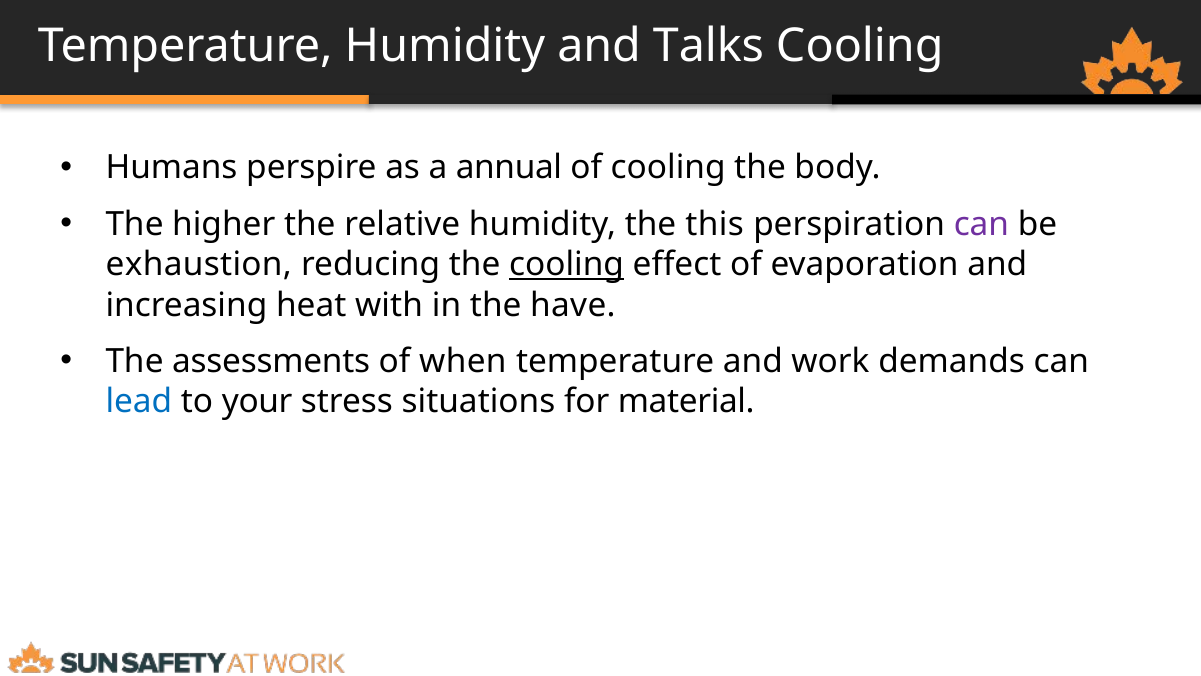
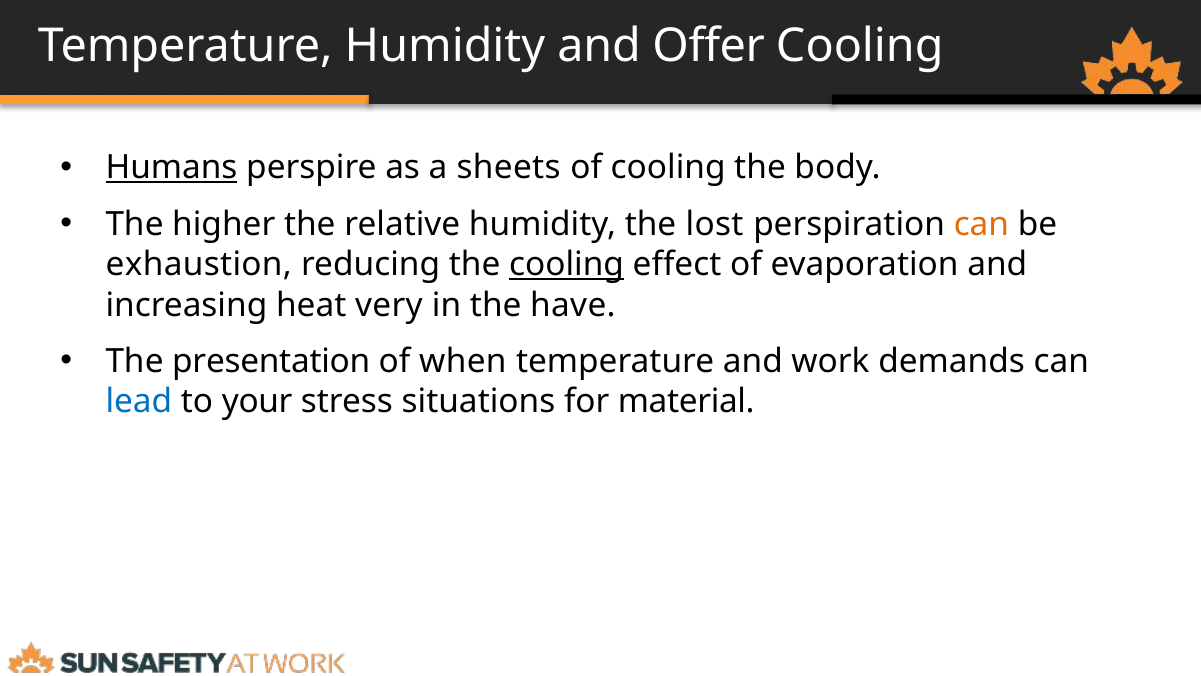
Talks: Talks -> Offer
Humans underline: none -> present
annual: annual -> sheets
this: this -> lost
can at (981, 225) colour: purple -> orange
with: with -> very
assessments: assessments -> presentation
